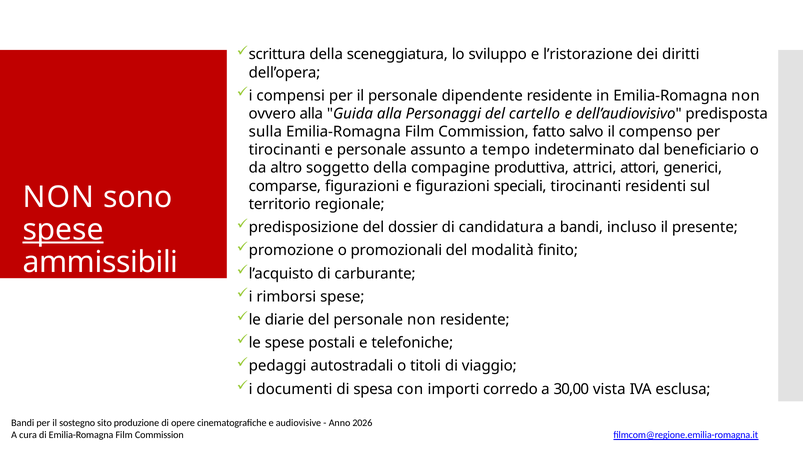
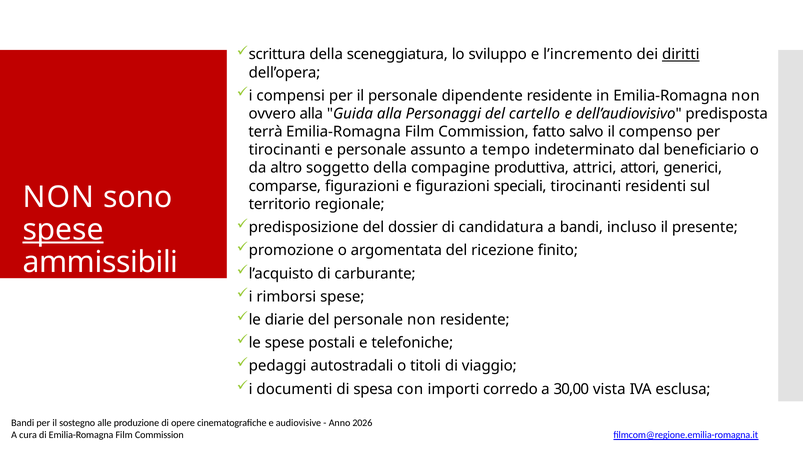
l’ristorazione: l’ristorazione -> l’incremento
diritti underline: none -> present
sulla: sulla -> terrà
promozionali: promozionali -> argomentata
modalità: modalità -> ricezione
sito: sito -> alle
